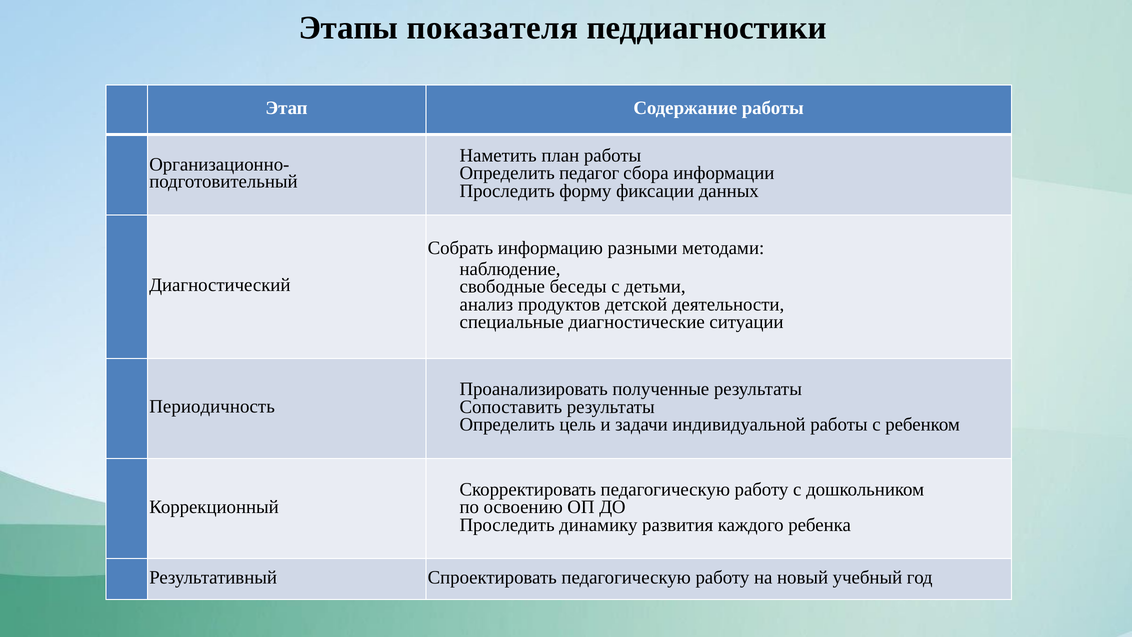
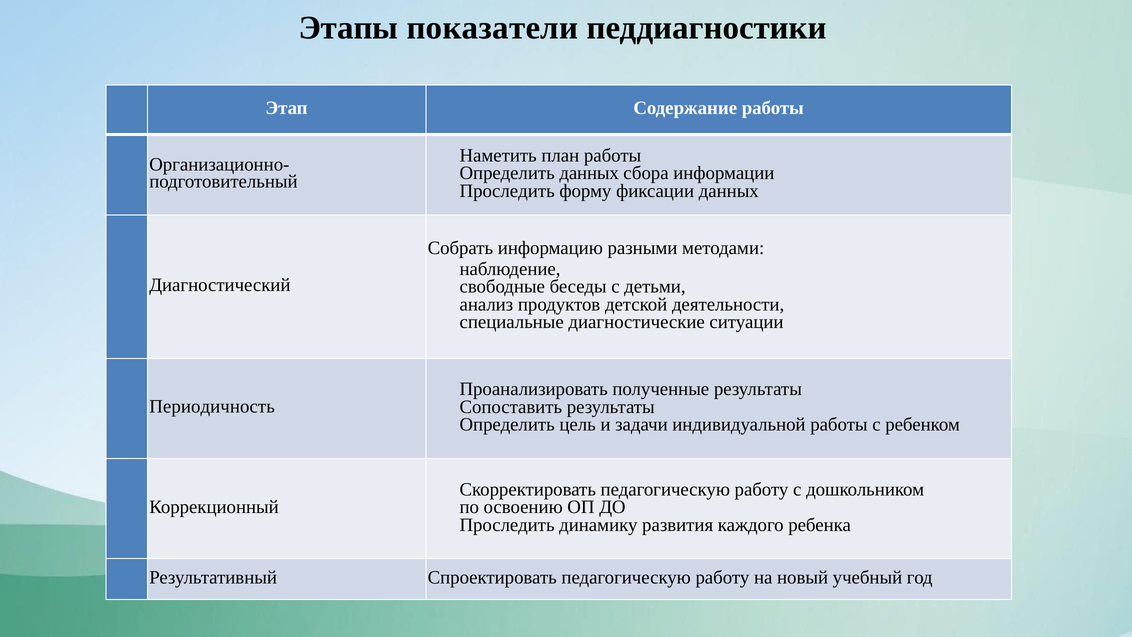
показателя: показателя -> показатели
Определить педагог: педагог -> данных
